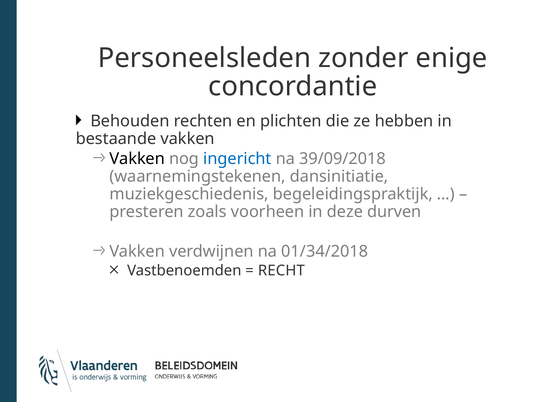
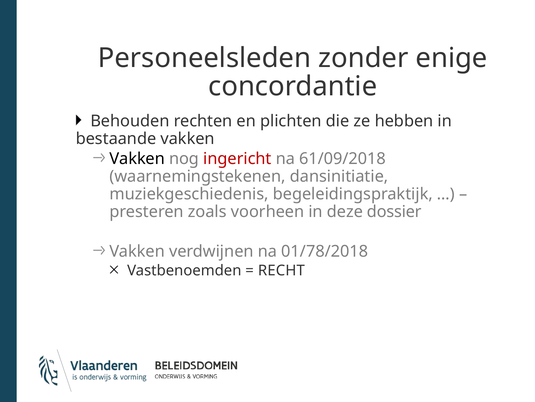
ingericht colour: blue -> red
39/09/2018: 39/09/2018 -> 61/09/2018
durven: durven -> dossier
01/34/2018: 01/34/2018 -> 01/78/2018
